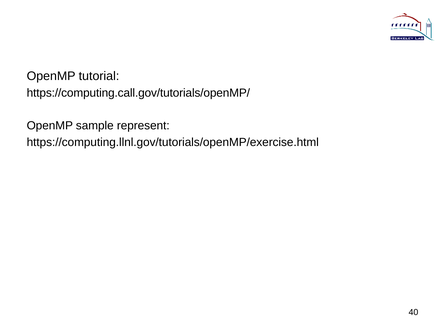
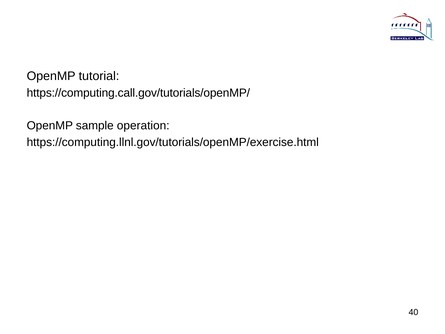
represent: represent -> operation
